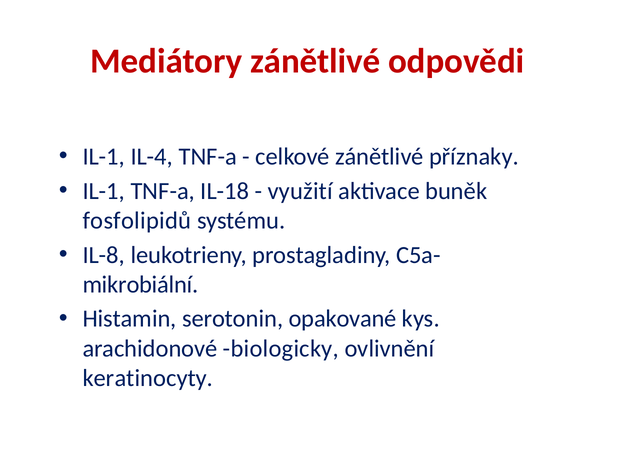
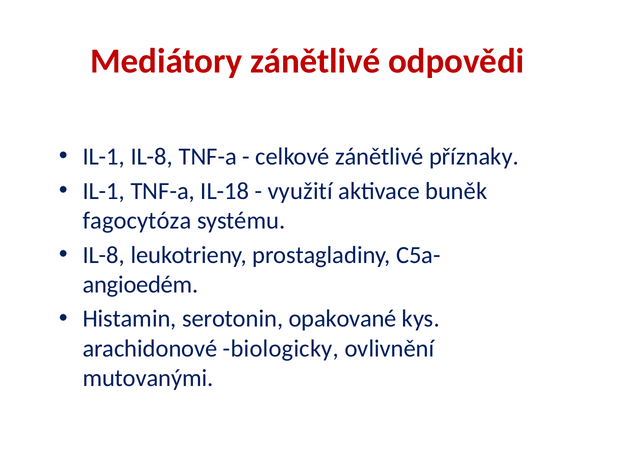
IL-1 IL-4: IL-4 -> IL-8
fosfolipidů: fosfolipidů -> fagocytóza
mikrobiální: mikrobiální -> angioedém
keratinocyty: keratinocyty -> mutovanými
